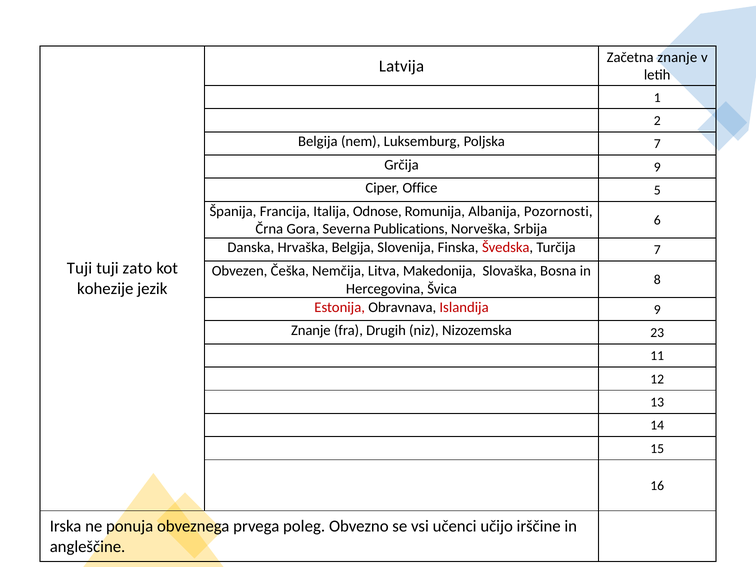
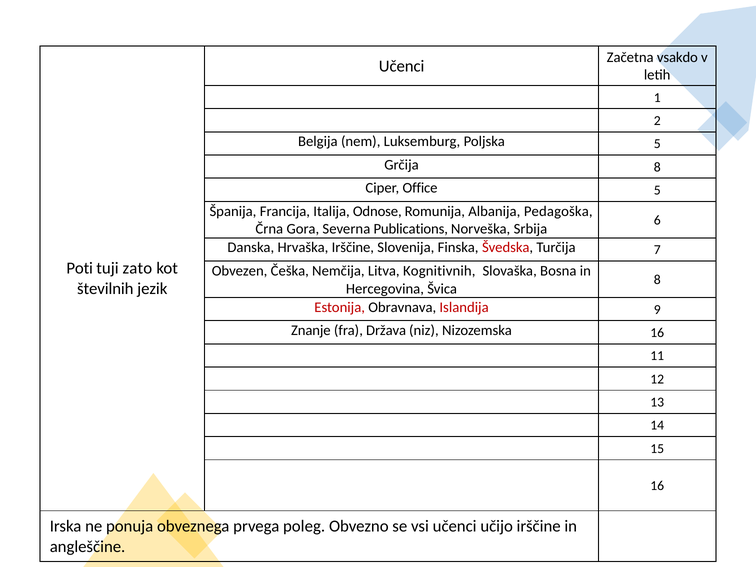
Začetna znanje: znanje -> vsakdo
Latvija at (402, 66): Latvija -> Učenci
Poljska 7: 7 -> 5
Grčija 9: 9 -> 8
Pozornosti: Pozornosti -> Pedagoška
Hrvaška Belgija: Belgija -> Irščine
Tuji at (80, 268): Tuji -> Poti
Makedonija: Makedonija -> Kognitivnih
kohezije: kohezije -> številnih
Drugih: Drugih -> Država
Nizozemska 23: 23 -> 16
